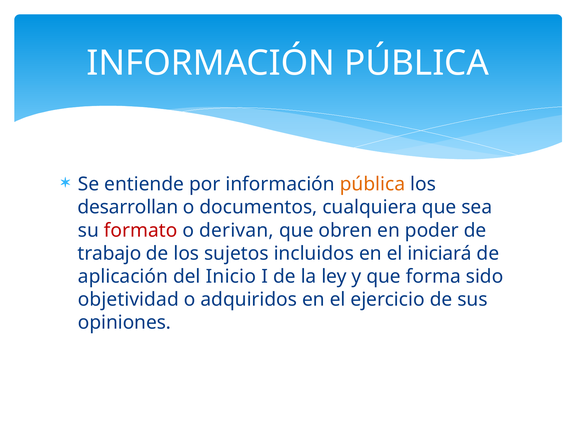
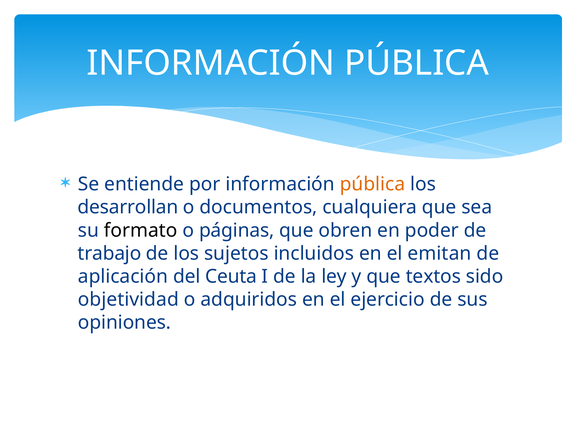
formato colour: red -> black
derivan: derivan -> páginas
iniciará: iniciará -> emitan
Inicio: Inicio -> Ceuta
forma: forma -> textos
